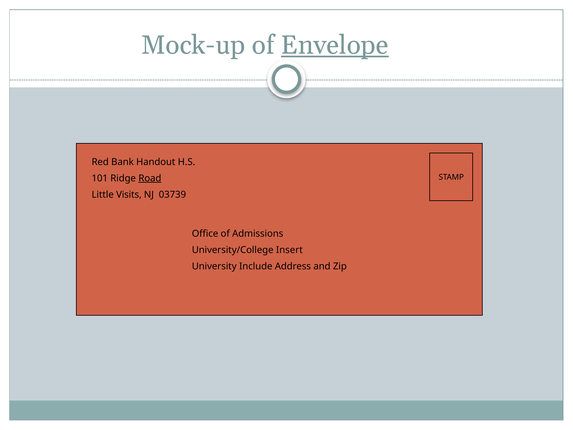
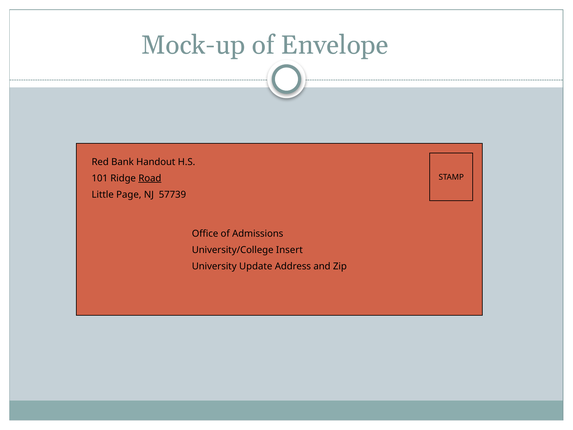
Envelope underline: present -> none
Visits: Visits -> Page
03739: 03739 -> 57739
Include: Include -> Update
